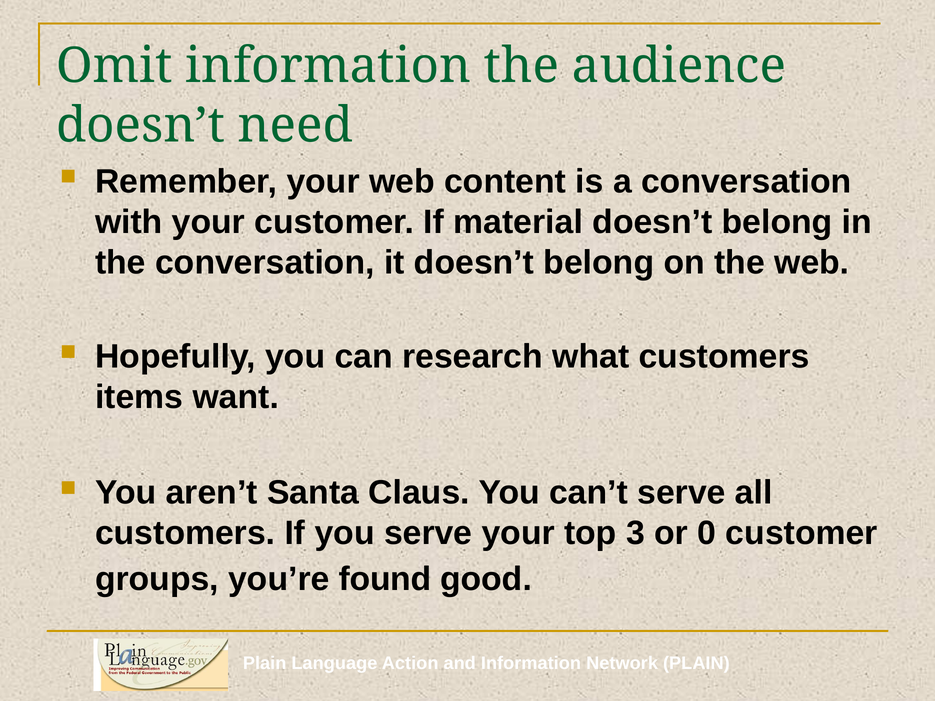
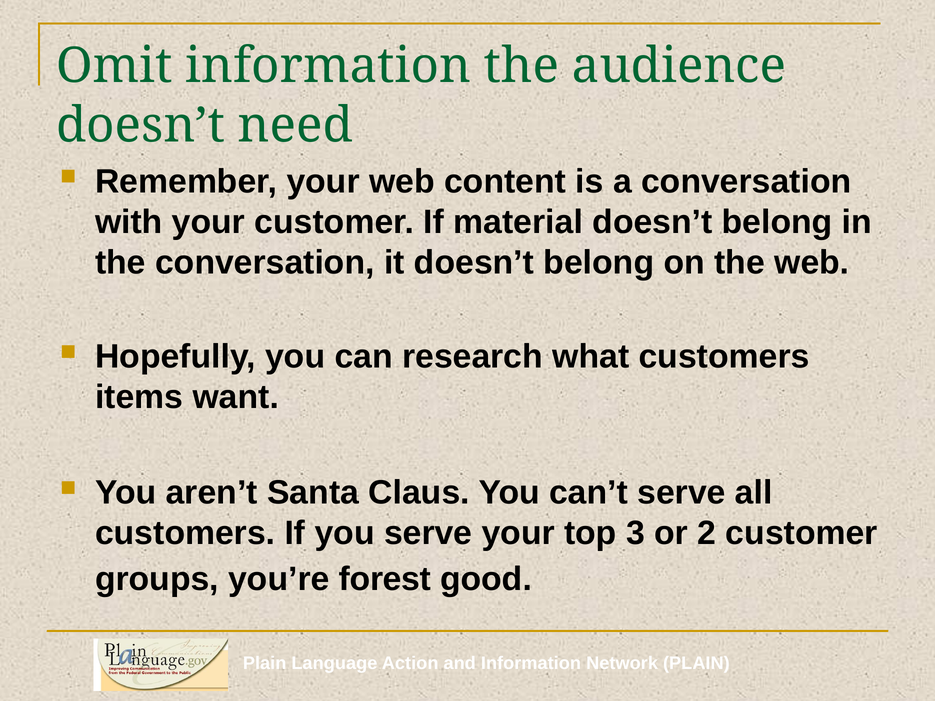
0: 0 -> 2
found: found -> forest
